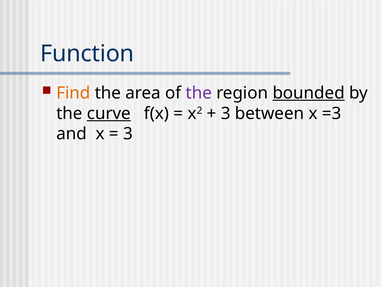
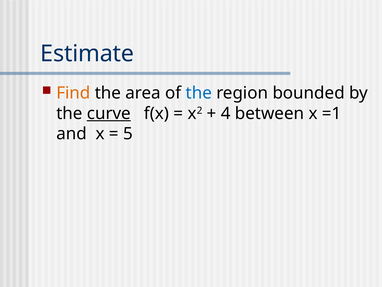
Function: Function -> Estimate
the at (199, 93) colour: purple -> blue
bounded underline: present -> none
3 at (226, 113): 3 -> 4
=3: =3 -> =1
3 at (128, 134): 3 -> 5
